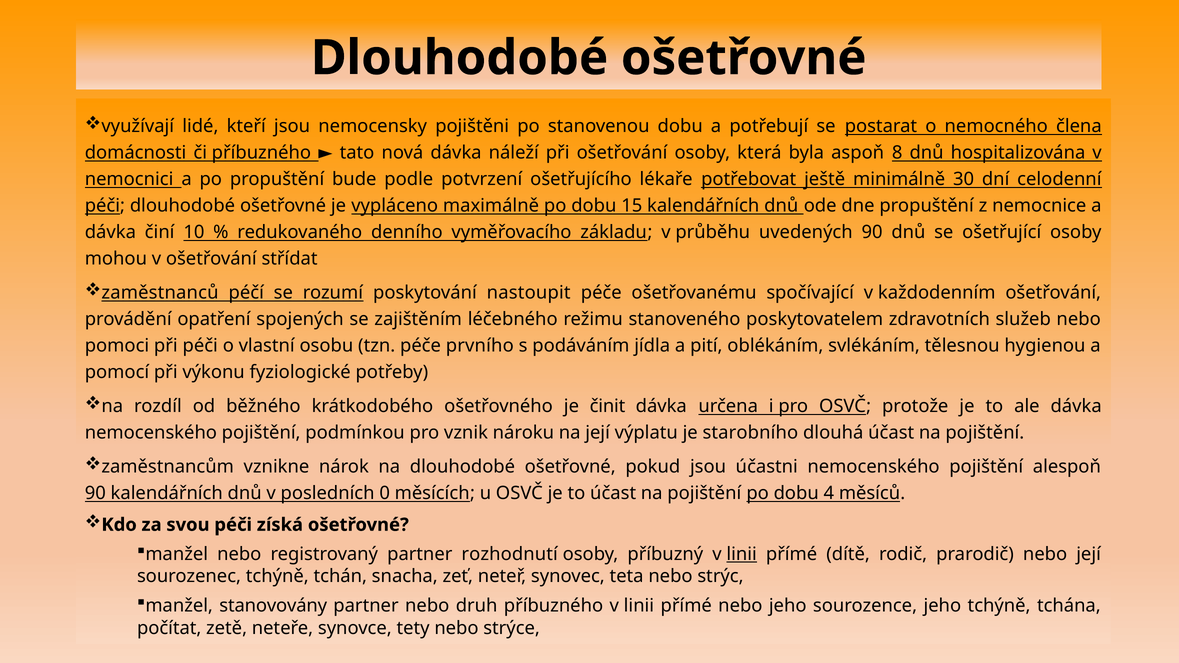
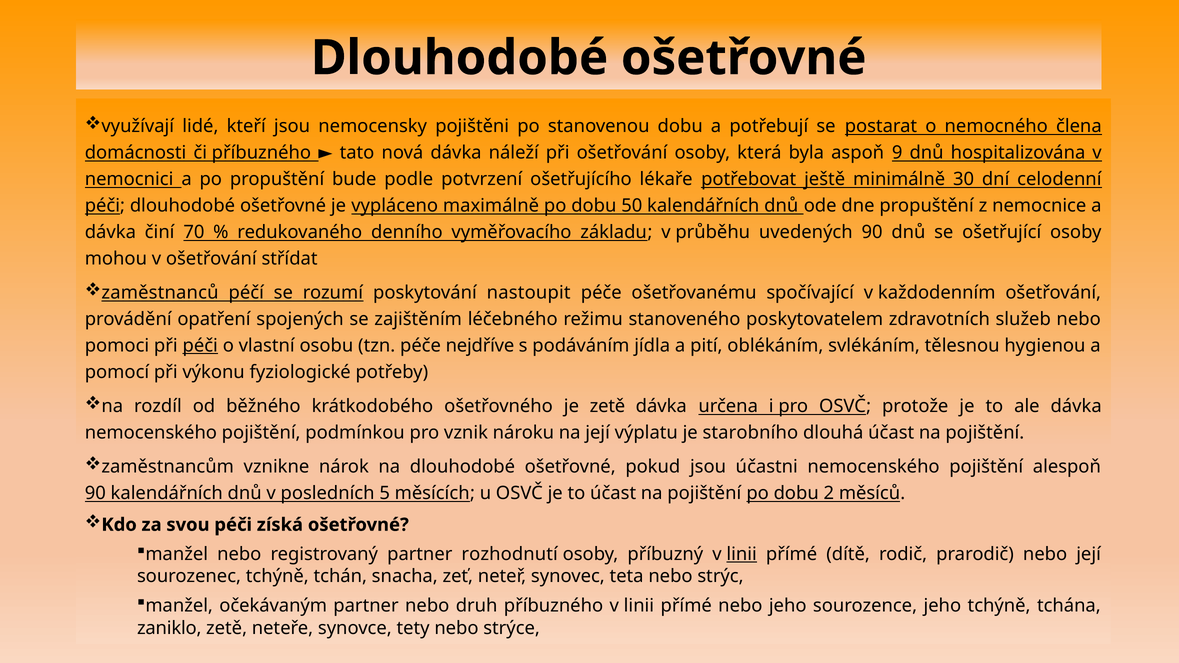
8: 8 -> 9
15: 15 -> 50
10: 10 -> 70
péči at (200, 346) underline: none -> present
prvního: prvního -> nejdříve
je činit: činit -> zetě
0: 0 -> 5
4: 4 -> 2
stanovovány: stanovovány -> očekávaným
počítat: počítat -> zaniklo
